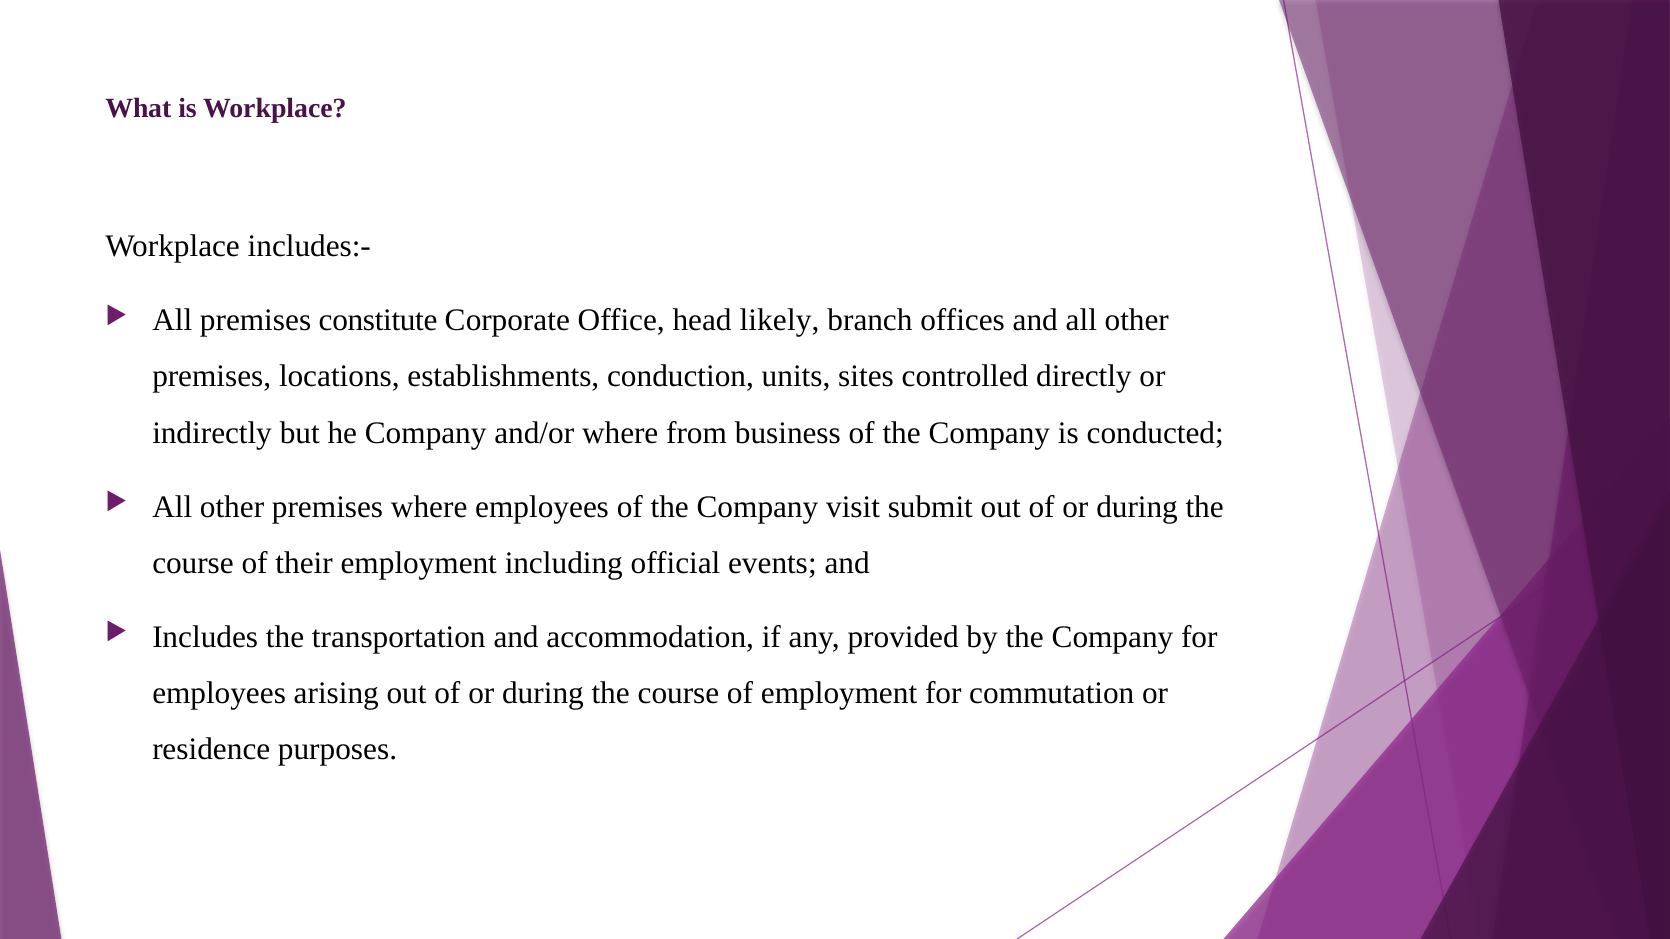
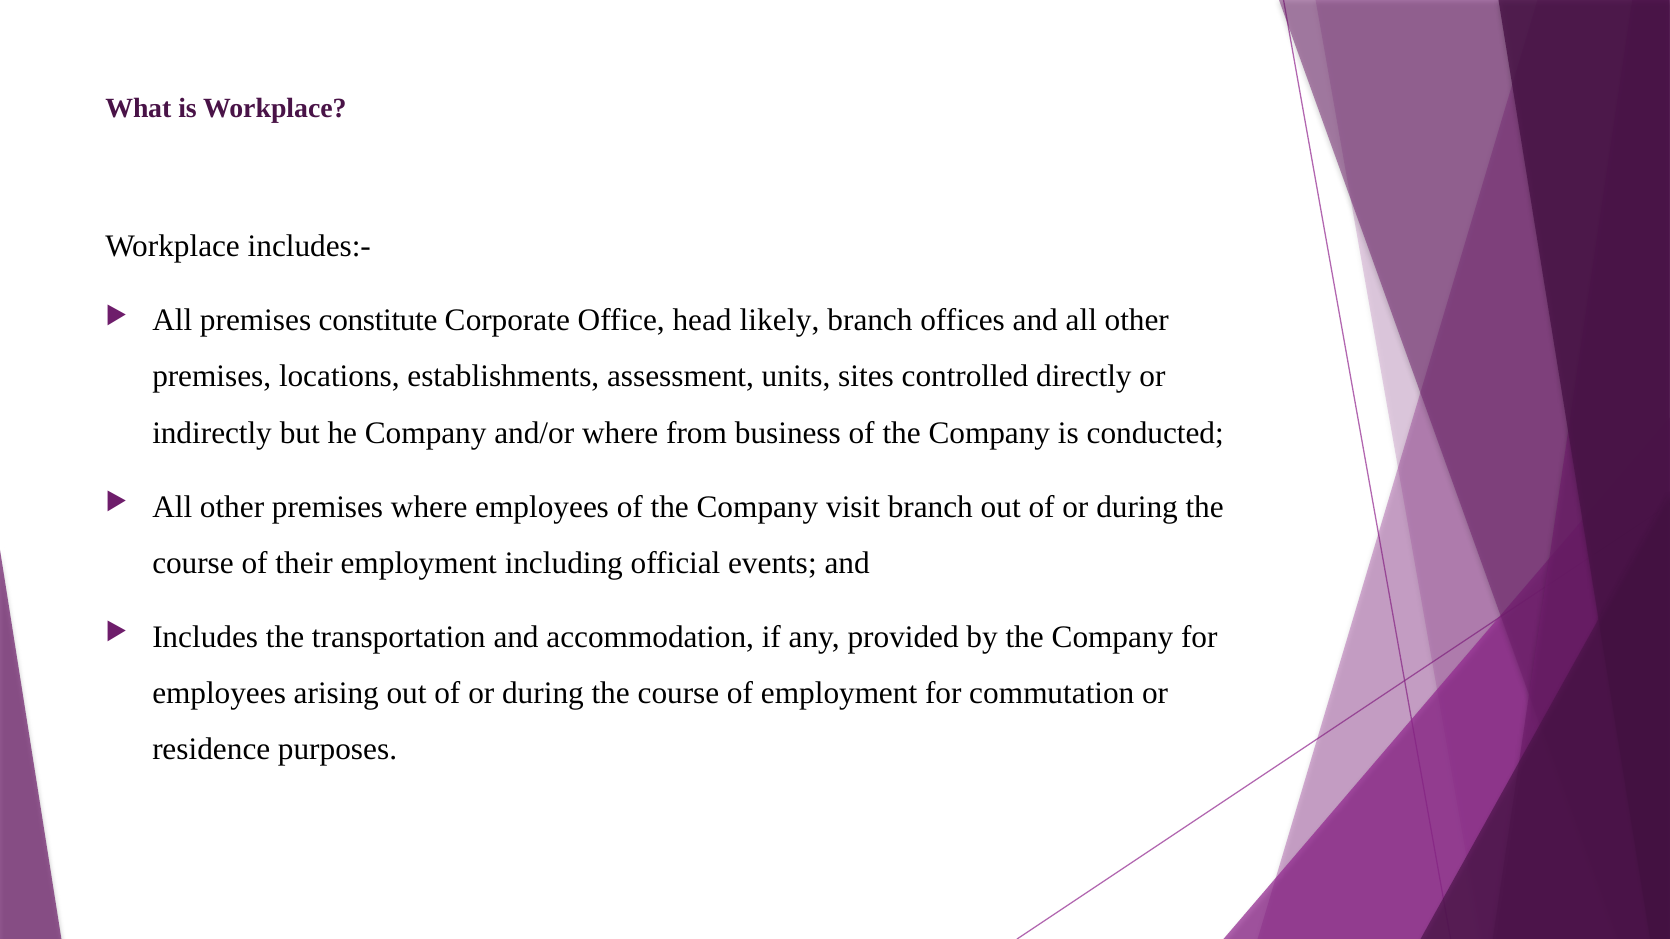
conduction: conduction -> assessment
visit submit: submit -> branch
